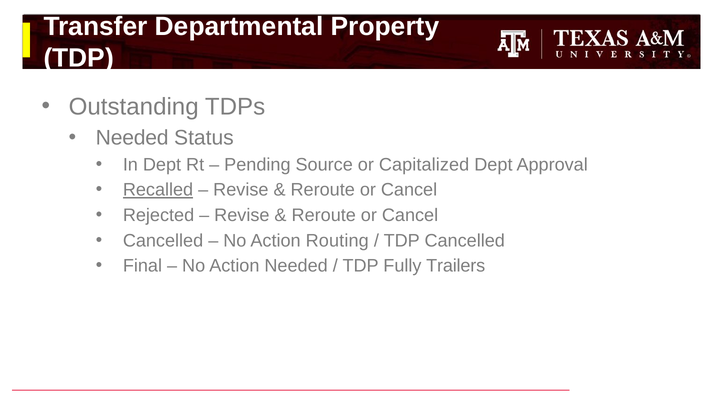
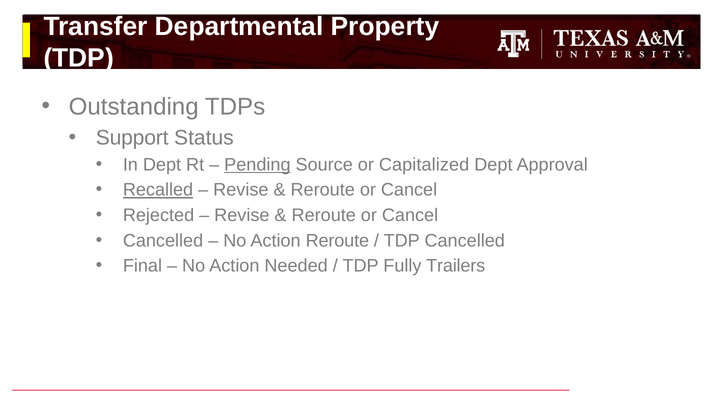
Needed at (132, 138): Needed -> Support
Pending underline: none -> present
Action Routing: Routing -> Reroute
